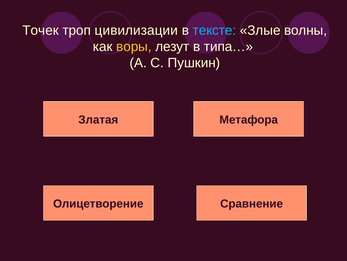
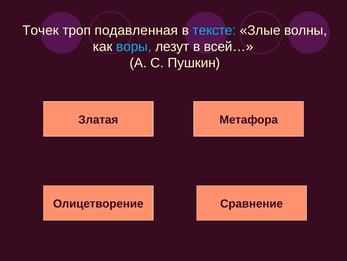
цивилизации: цивилизации -> подавленная
воры colour: yellow -> light blue
типа…: типа… -> всей…
